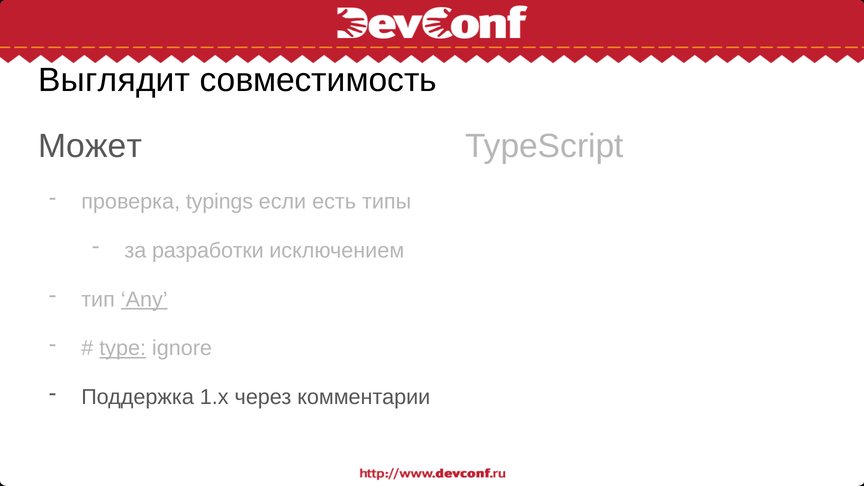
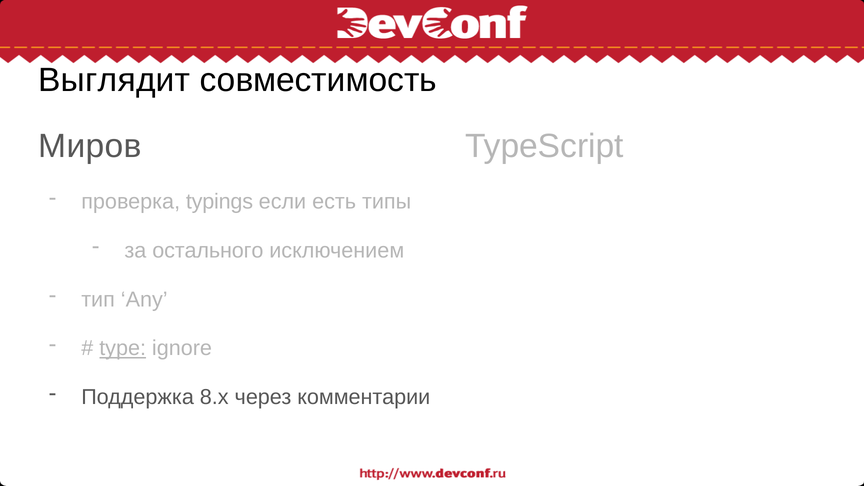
Может: Может -> Миров
разработки: разработки -> остального
Any underline: present -> none
1.x: 1.x -> 8.x
